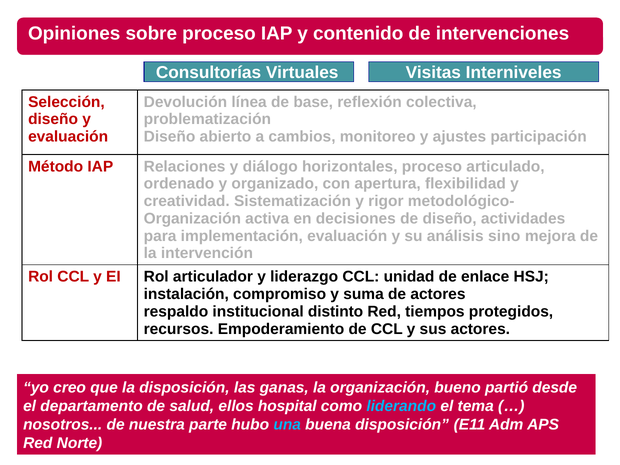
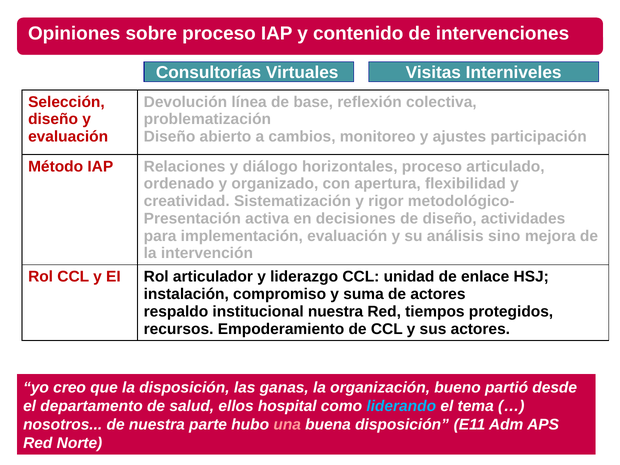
Organización at (192, 219): Organización -> Presentación
institucional distinto: distinto -> nuestra
una colour: light blue -> pink
